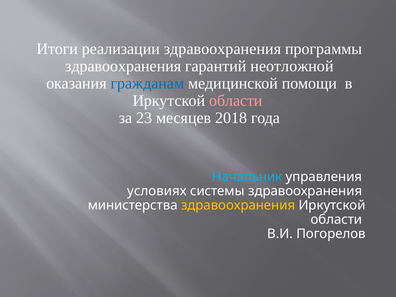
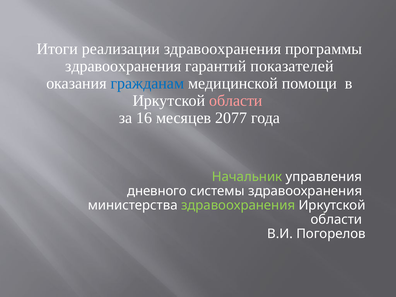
неотложной: неотложной -> показателей
23: 23 -> 16
2018: 2018 -> 2077
Начальник colour: light blue -> light green
условиях: условиях -> дневного
здравоохранения at (238, 205) colour: yellow -> light green
